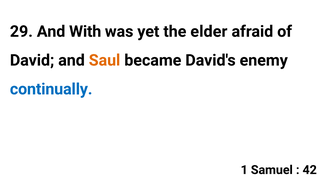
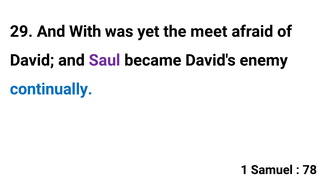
elder: elder -> meet
Saul colour: orange -> purple
42: 42 -> 78
